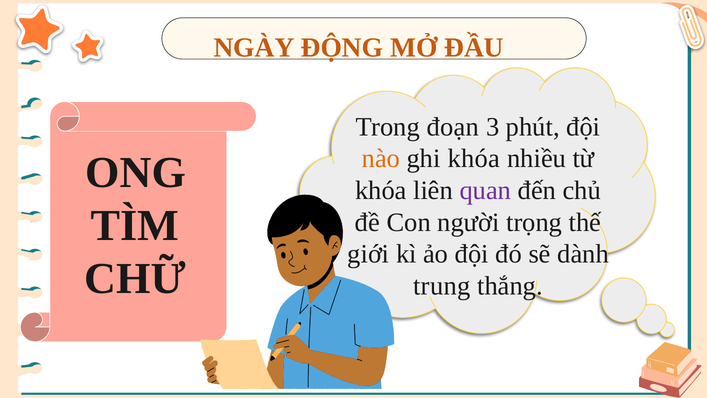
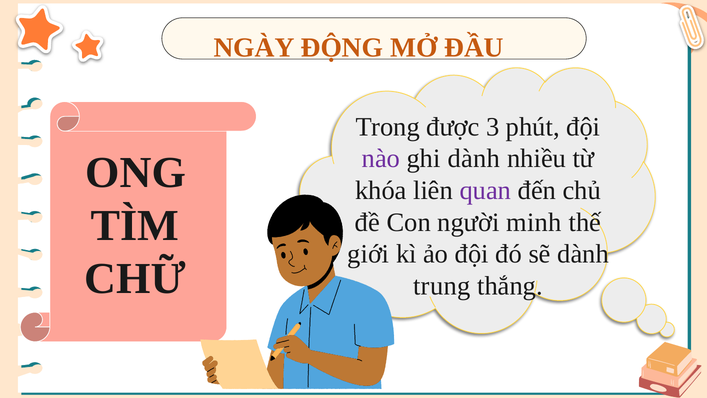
đoạn: đoạn -> được
nào colour: orange -> purple
ghi khóa: khóa -> dành
trọng: trọng -> minh
